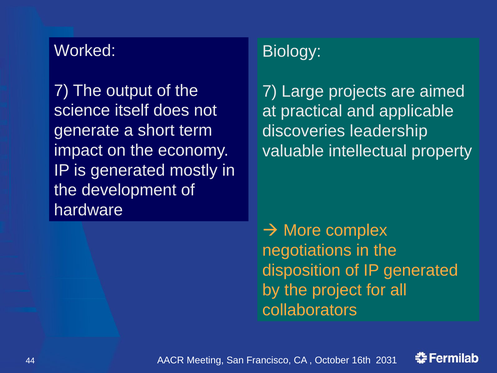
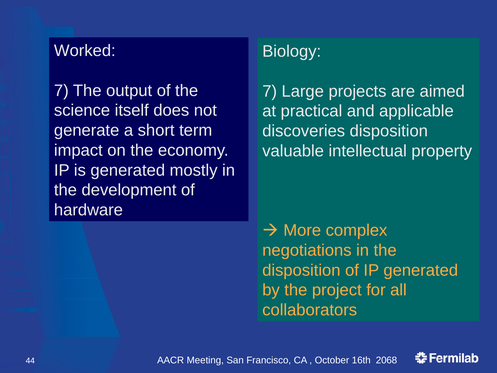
discoveries leadership: leadership -> disposition
2031: 2031 -> 2068
